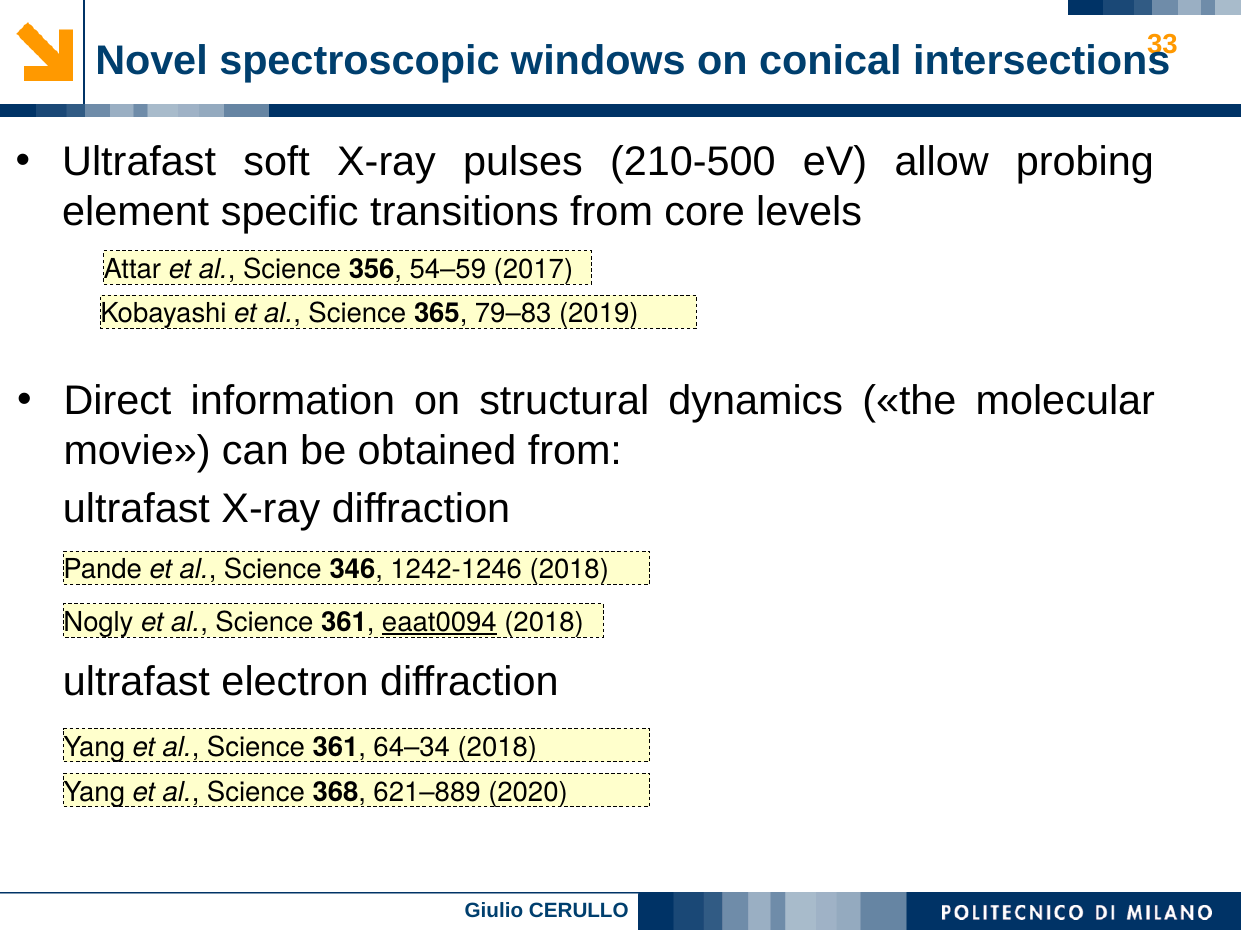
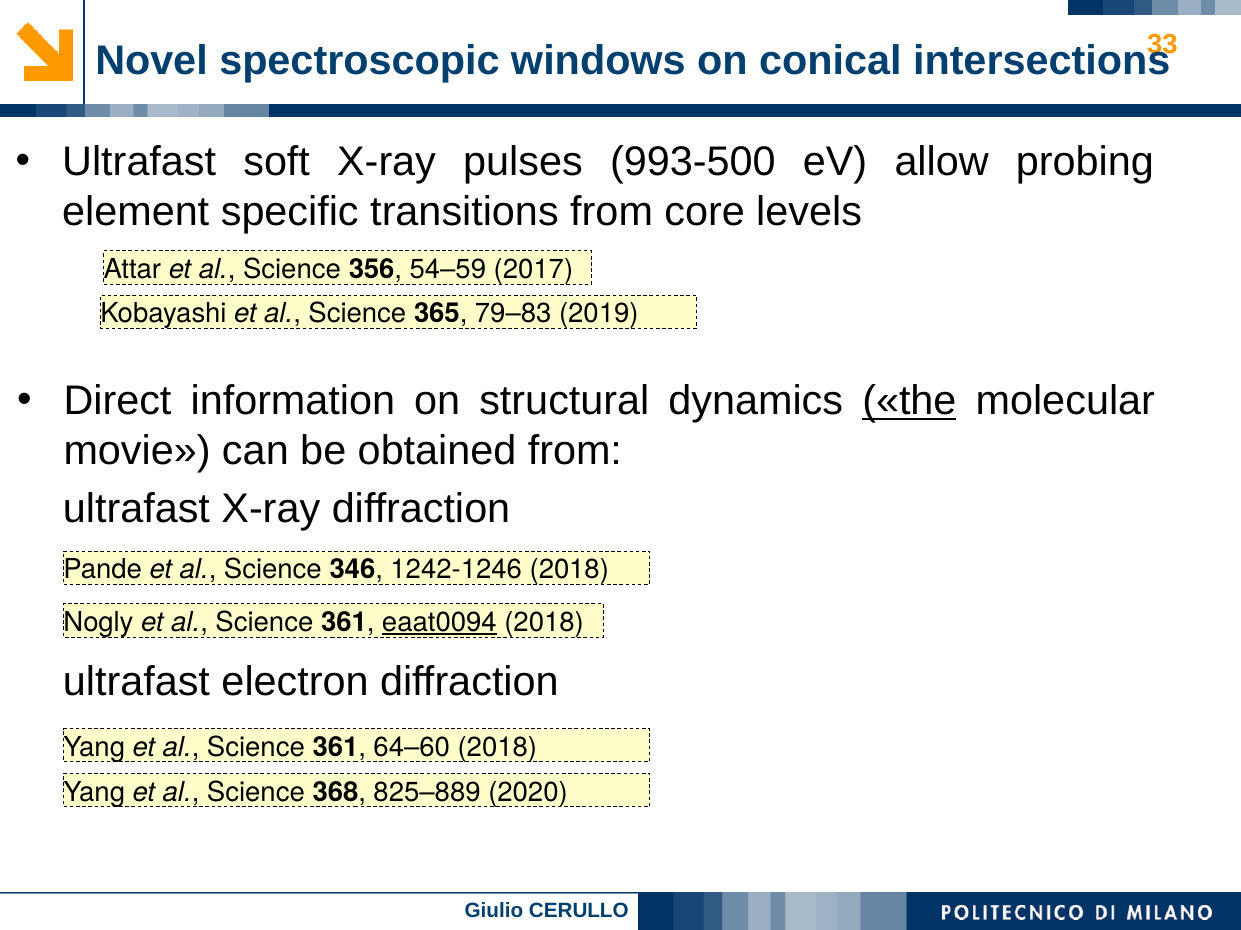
210-500: 210-500 -> 993-500
the underline: none -> present
64–34: 64–34 -> 64–60
621–889: 621–889 -> 825–889
